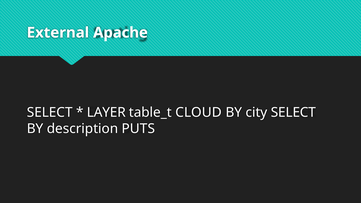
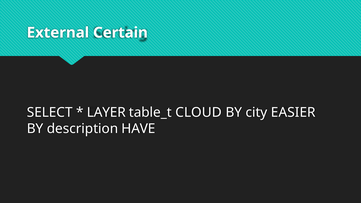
Apache: Apache -> Certain
city SELECT: SELECT -> EASIER
PUTS: PUTS -> HAVE
